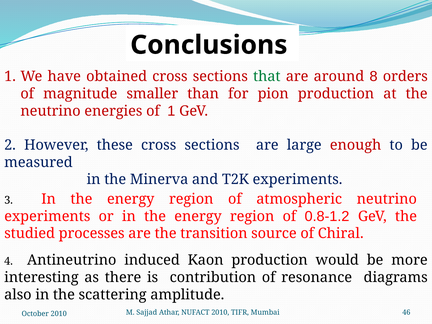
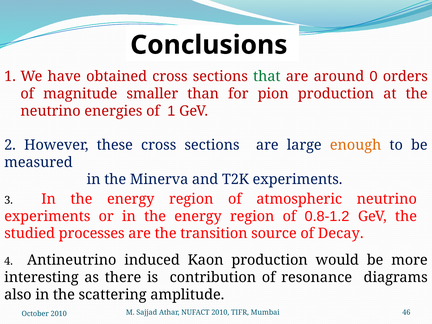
8: 8 -> 0
enough colour: red -> orange
Chiral: Chiral -> Decay
